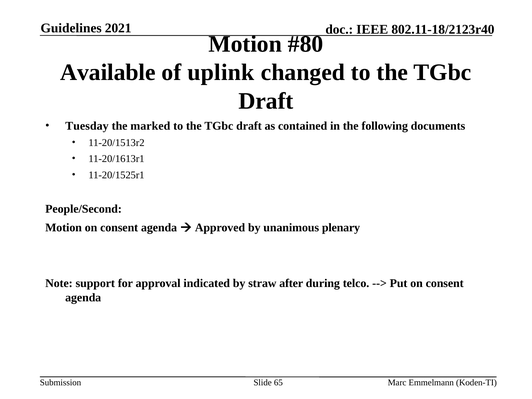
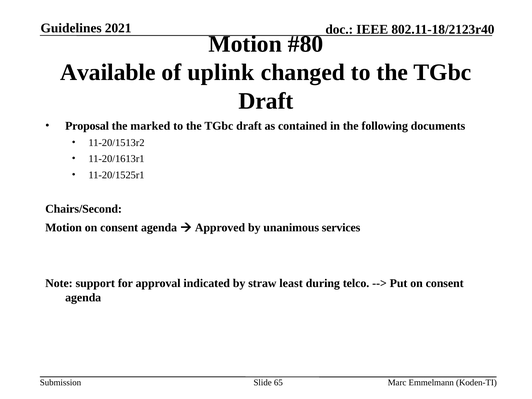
Tuesday: Tuesday -> Proposal
People/Second: People/Second -> Chairs/Second
plenary: plenary -> services
after: after -> least
